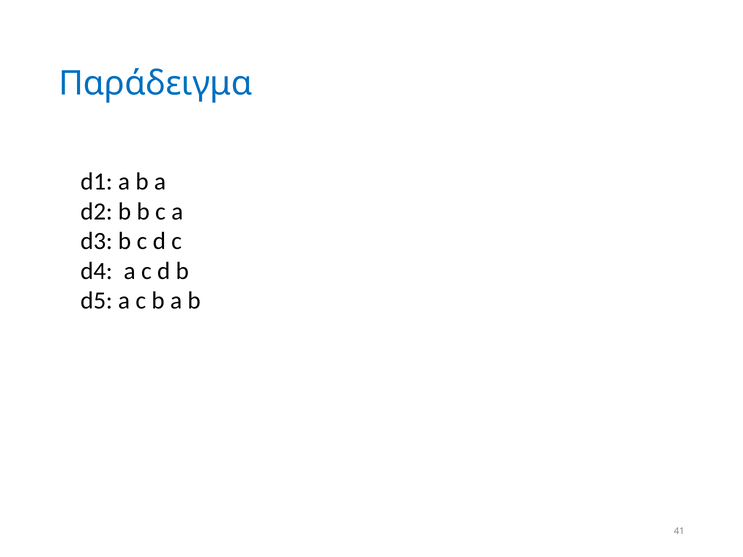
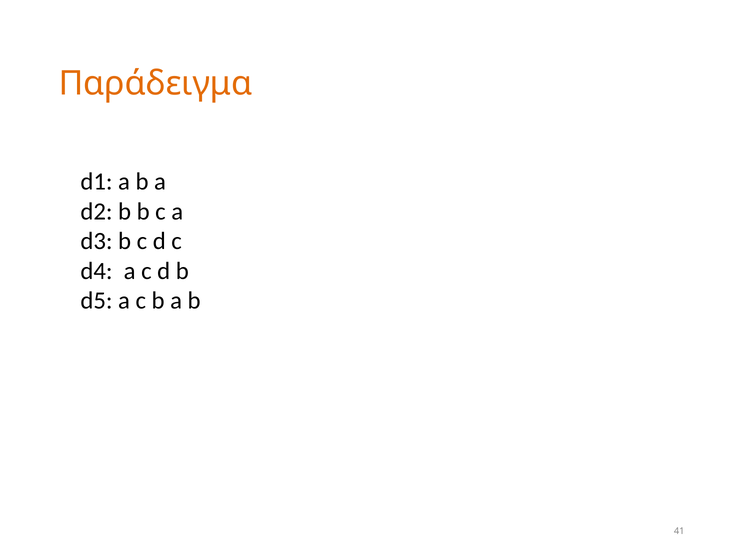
Παράδειγμα colour: blue -> orange
